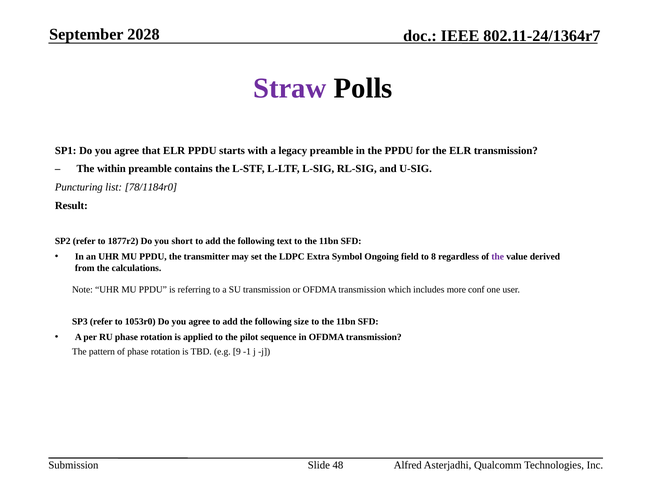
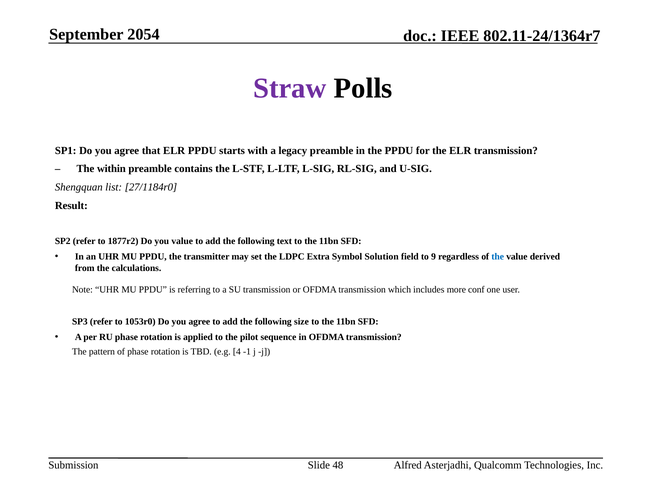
2028: 2028 -> 2054
Puncturing: Puncturing -> Shengquan
78/1184r0: 78/1184r0 -> 27/1184r0
you short: short -> value
Ongoing: Ongoing -> Solution
8: 8 -> 9
the at (498, 256) colour: purple -> blue
9: 9 -> 4
